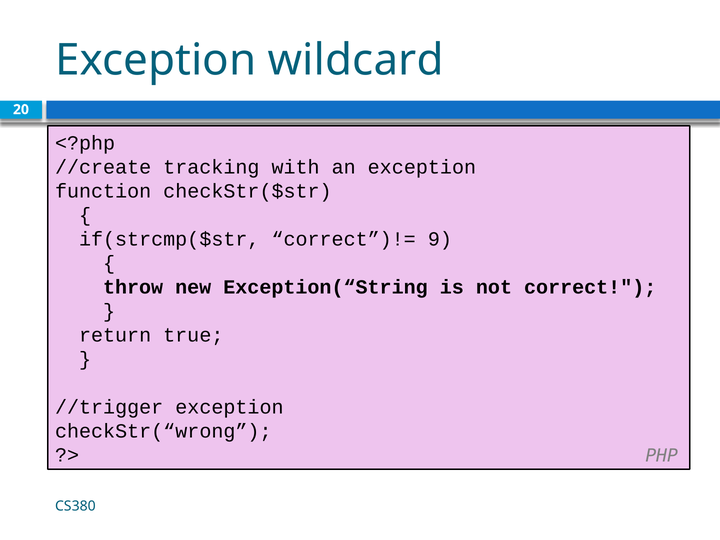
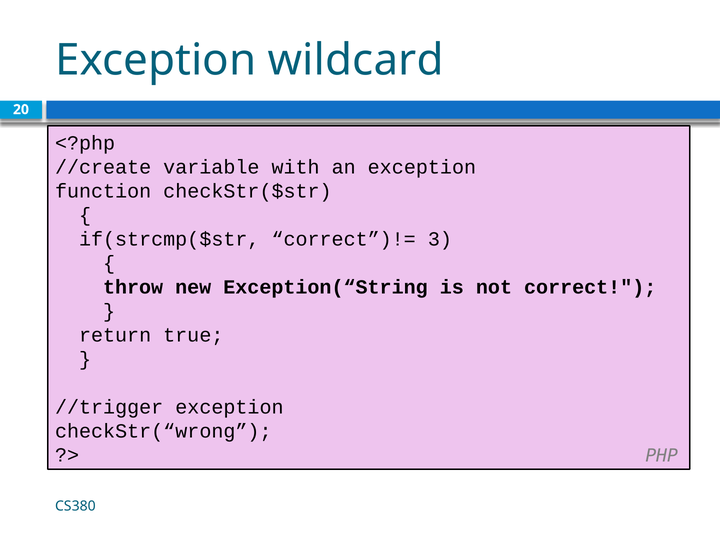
tracking: tracking -> variable
9: 9 -> 3
